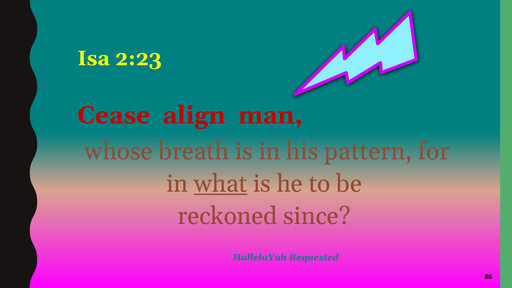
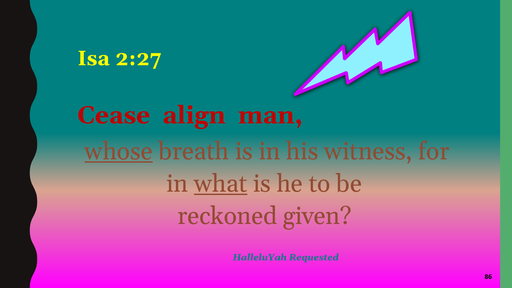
2:23: 2:23 -> 2:27
whose underline: none -> present
pattern: pattern -> witness
since: since -> given
